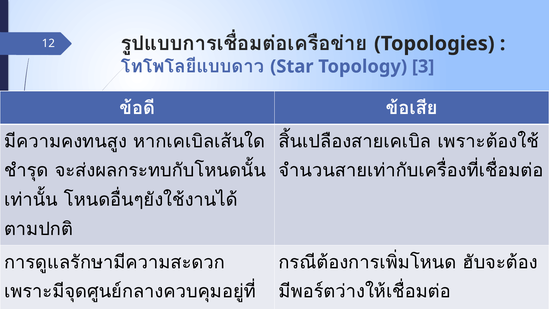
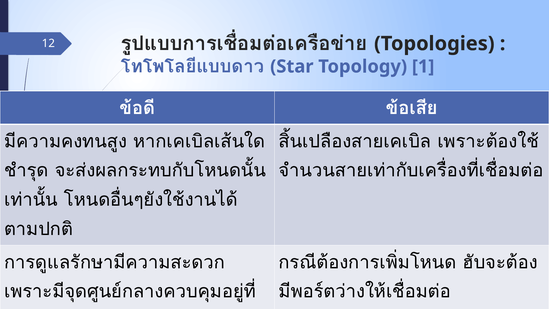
3: 3 -> 1
